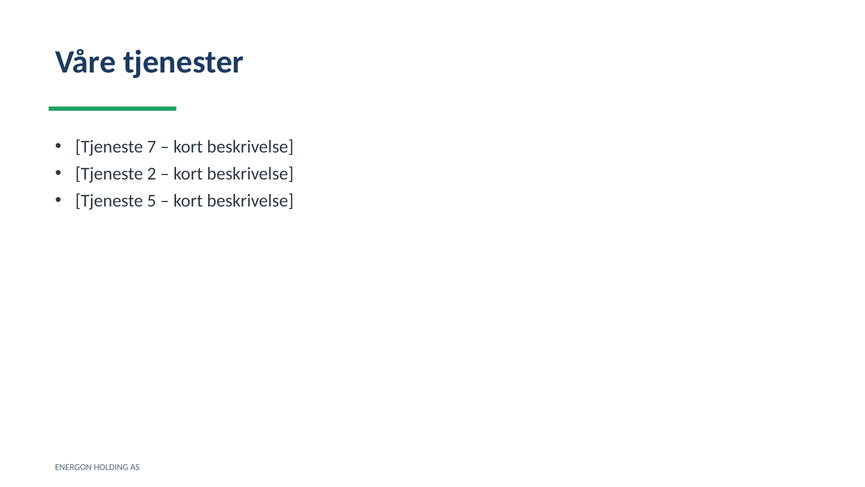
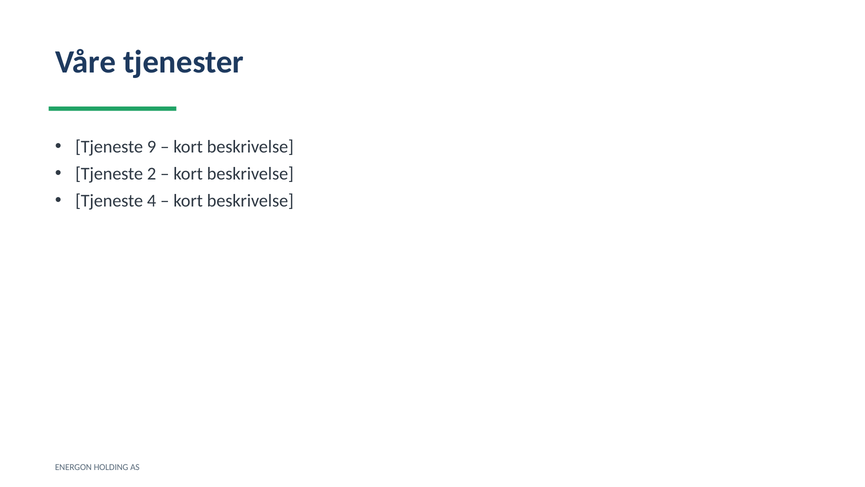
7: 7 -> 9
5: 5 -> 4
